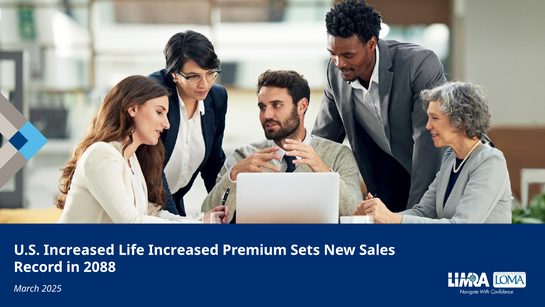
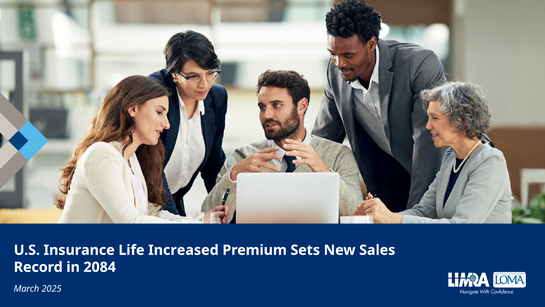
U.S Increased: Increased -> Insurance
2088: 2088 -> 2084
